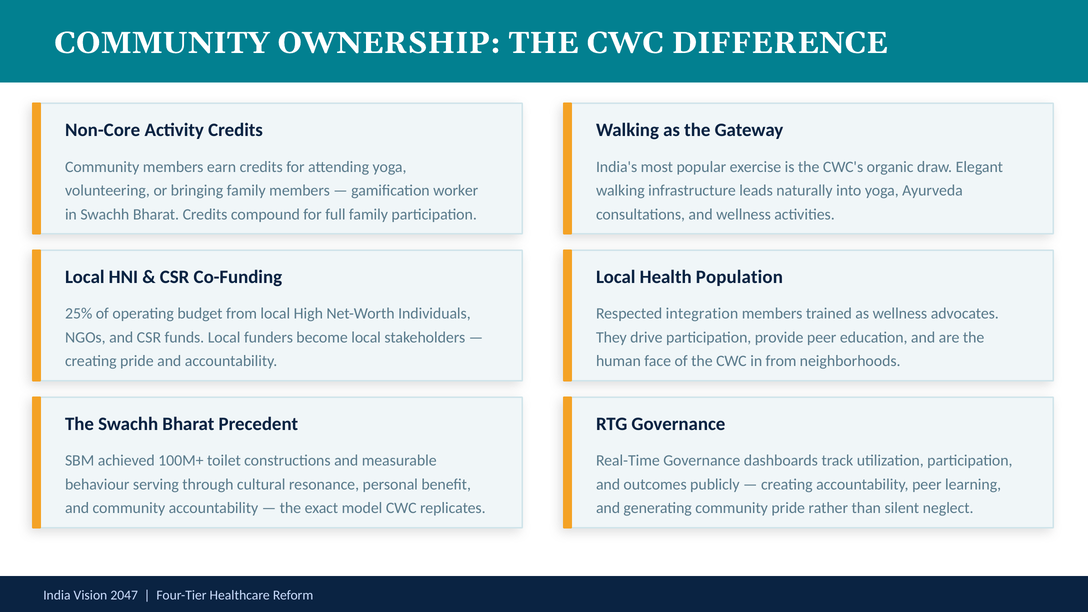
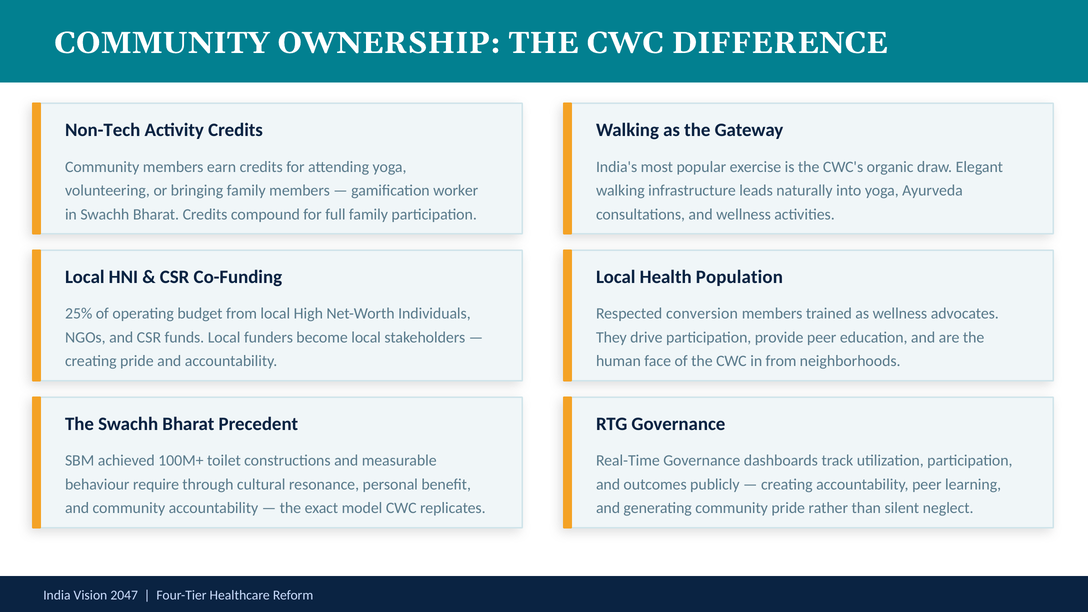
Non-Core: Non-Core -> Non-Tech
integration: integration -> conversion
serving: serving -> require
